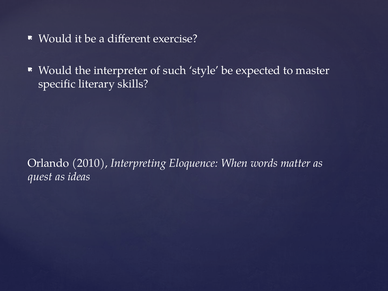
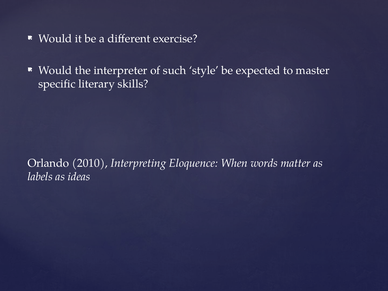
quest: quest -> labels
